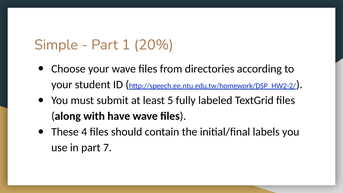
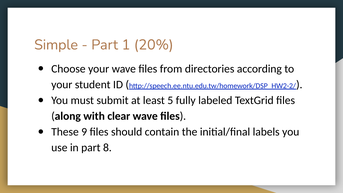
have: have -> clear
4: 4 -> 9
7: 7 -> 8
